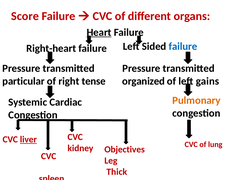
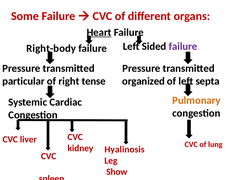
Score: Score -> Some
Right-heart: Right-heart -> Right-body
failure at (183, 46) colour: blue -> purple
gains: gains -> septa
liver underline: present -> none
Objectives: Objectives -> Hyalinosis
Thick: Thick -> Show
